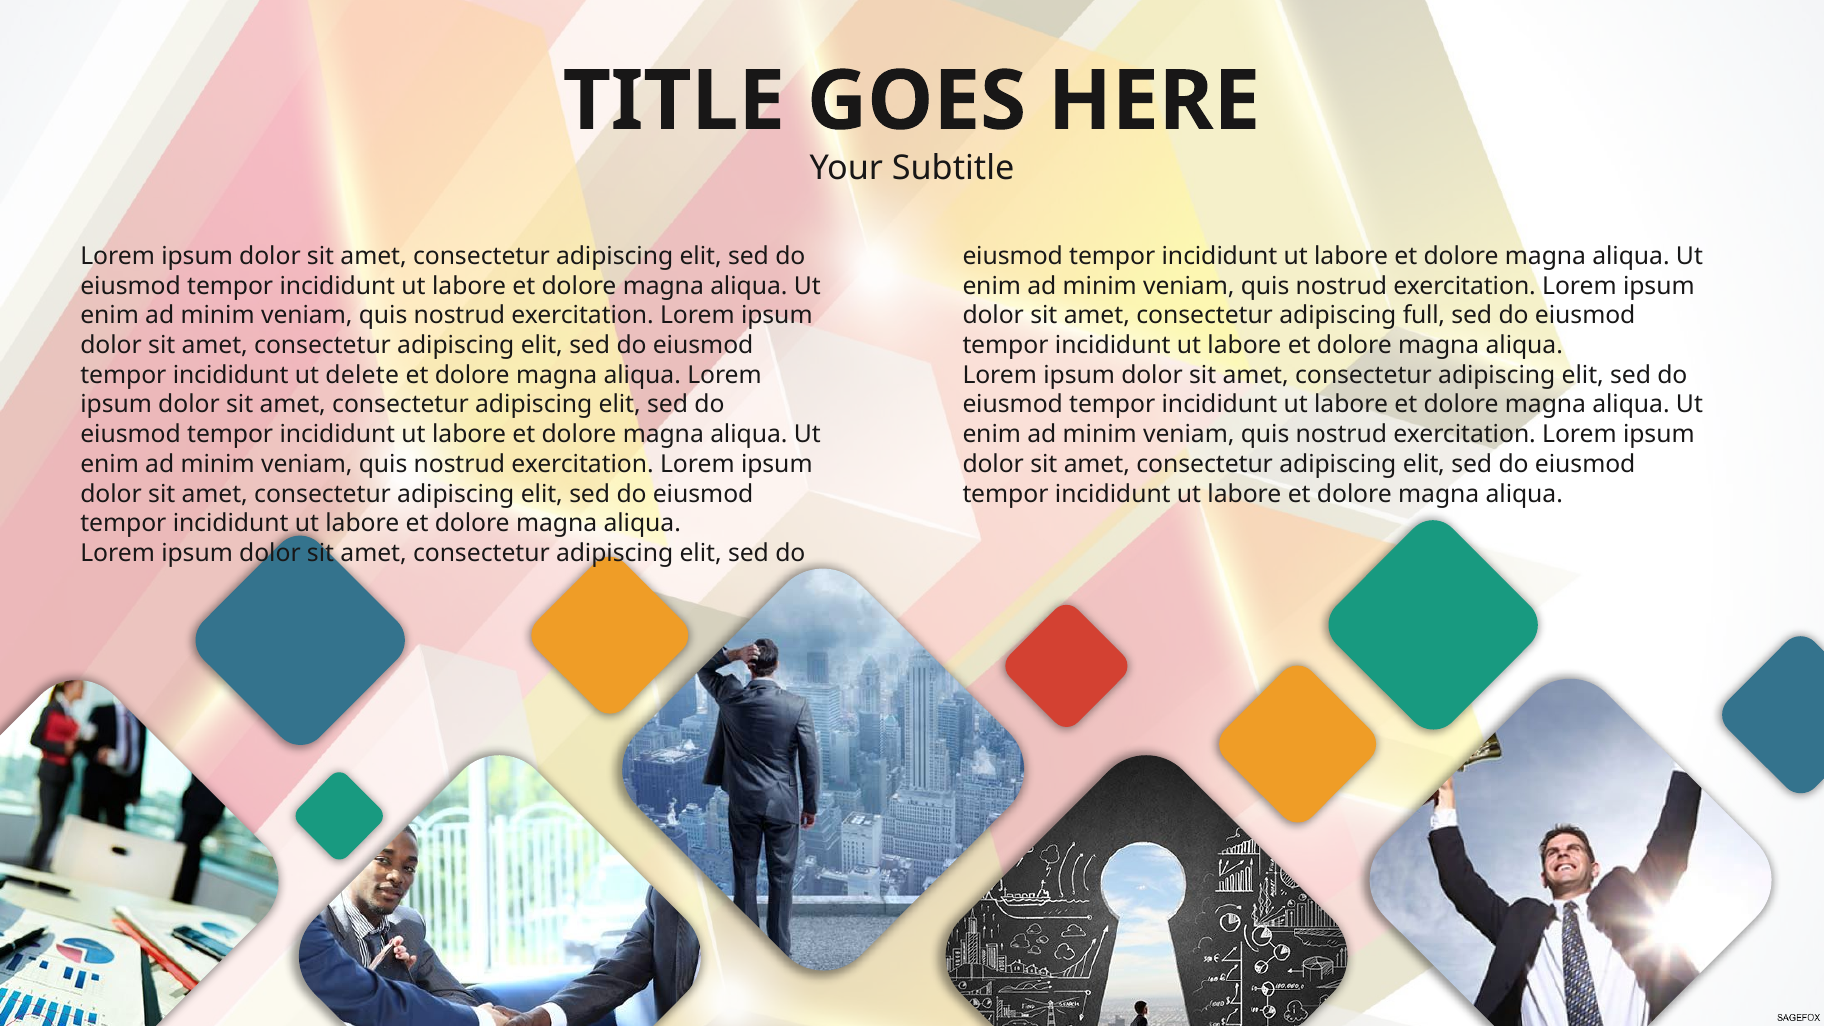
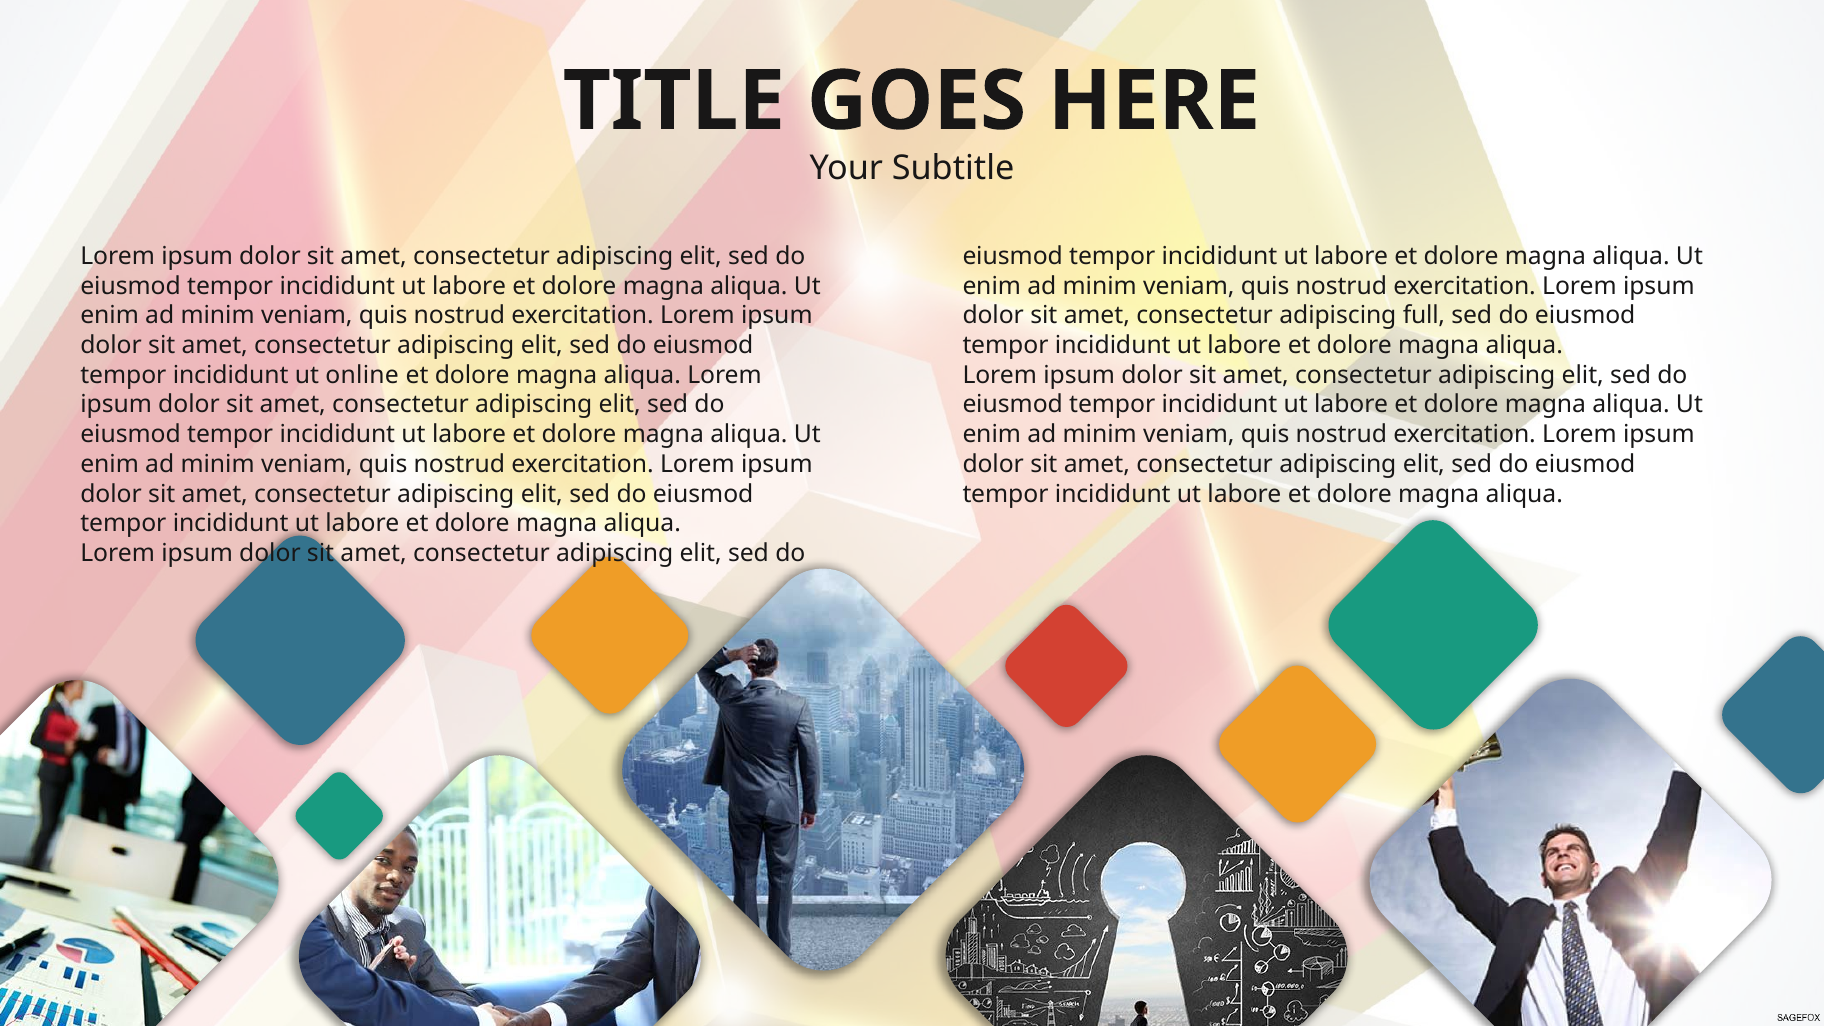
delete: delete -> online
